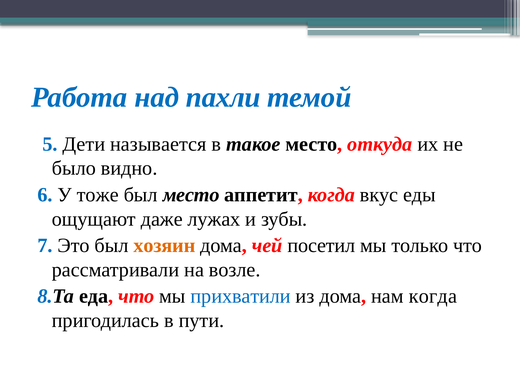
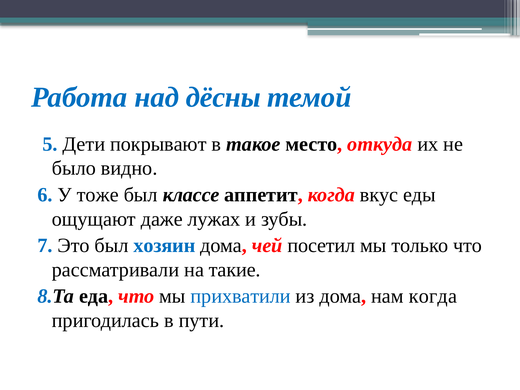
пахли: пахли -> дёсны
называется: называется -> покрывают
был место: место -> классе
хозяин colour: orange -> blue
возле: возле -> такие
